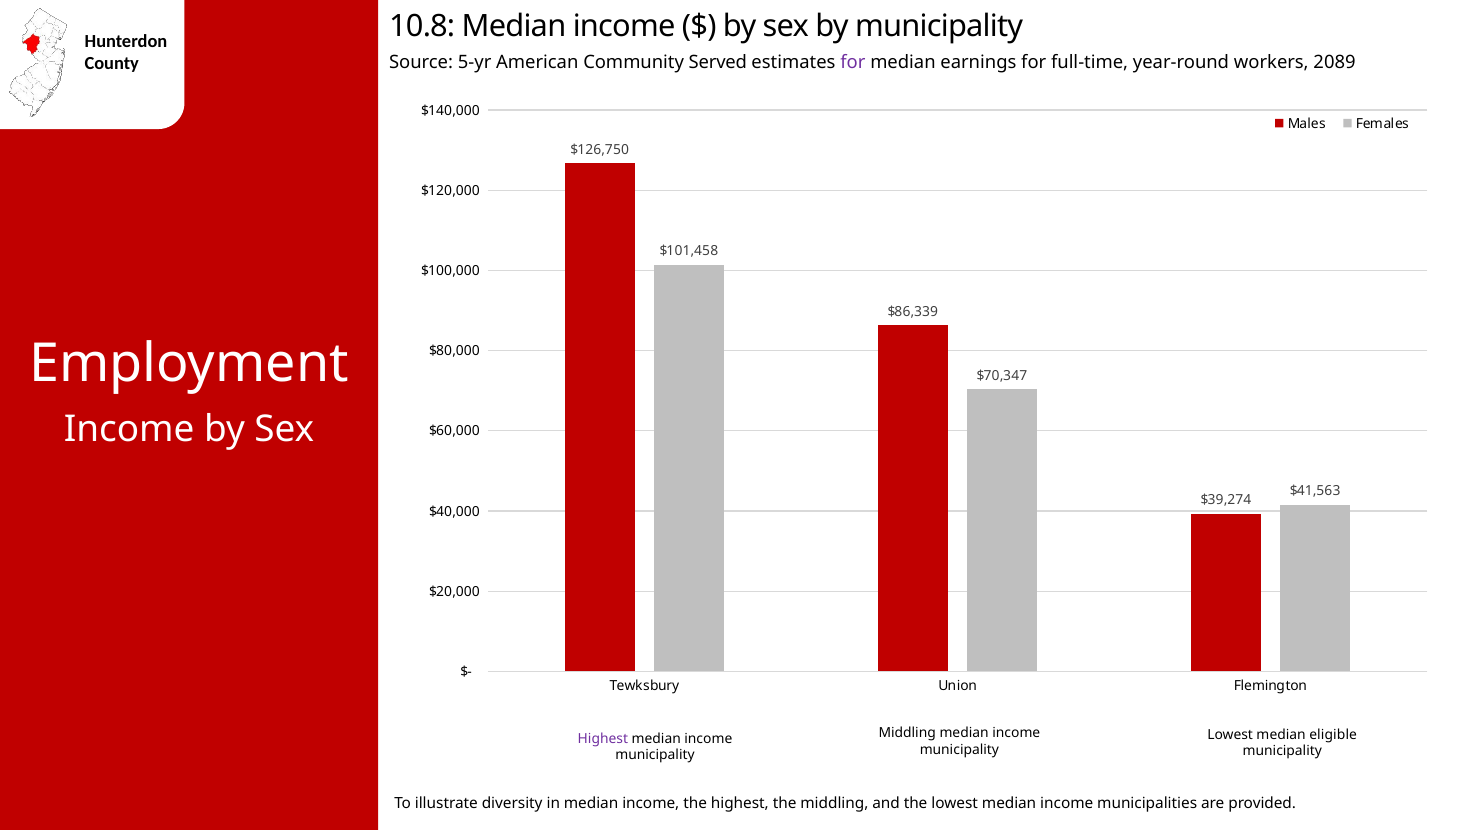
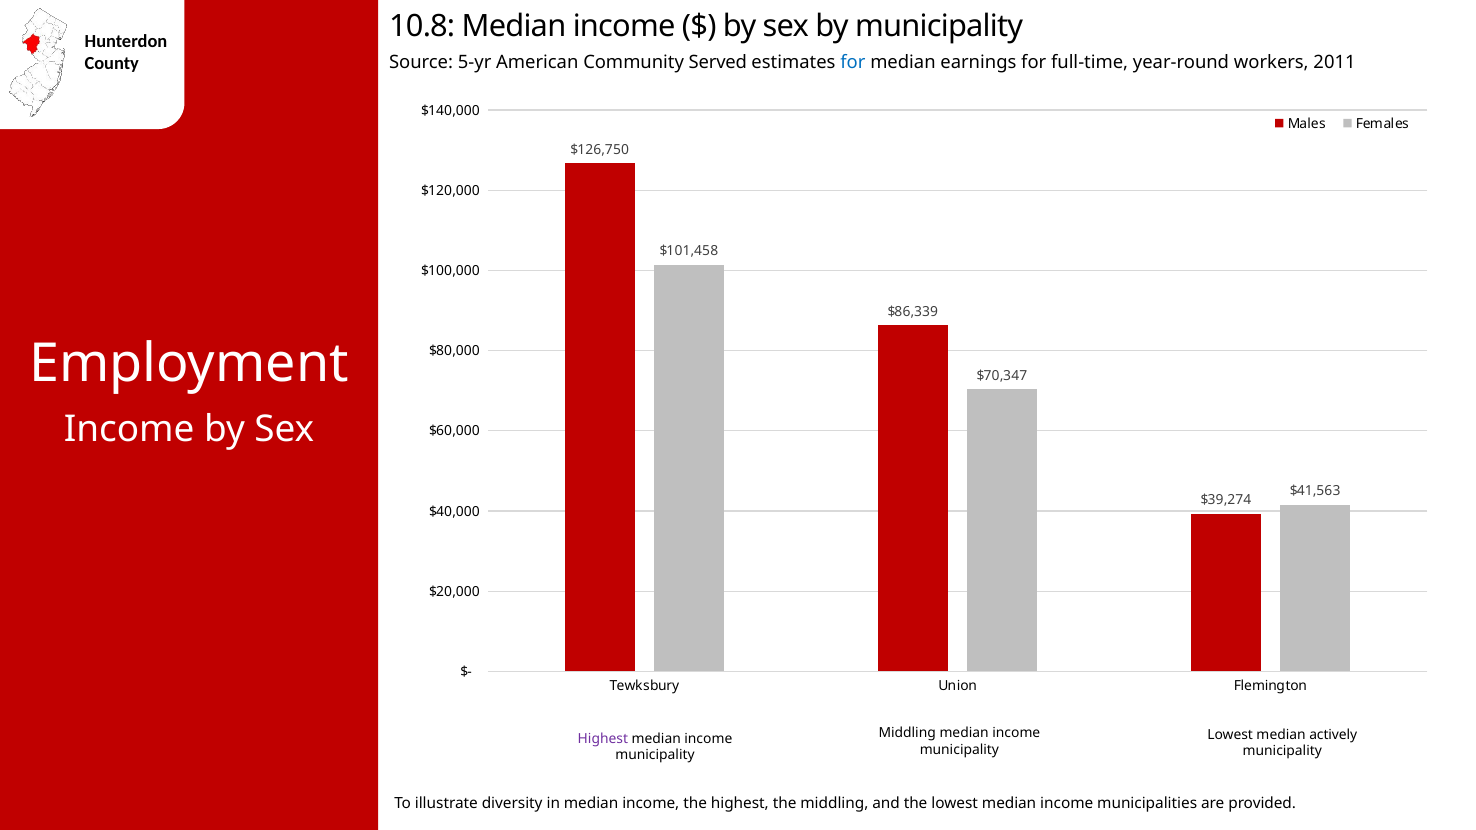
for at (853, 62) colour: purple -> blue
2089: 2089 -> 2011
eligible: eligible -> actively
